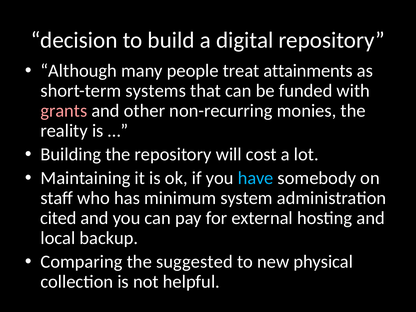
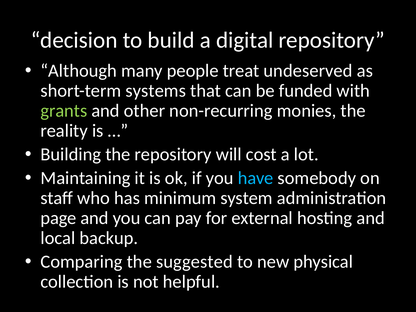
attainments: attainments -> undeserved
grants colour: pink -> light green
cited: cited -> page
